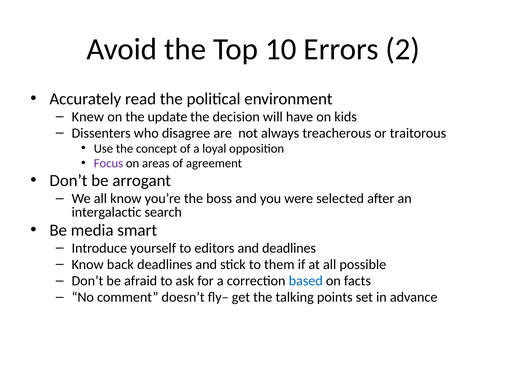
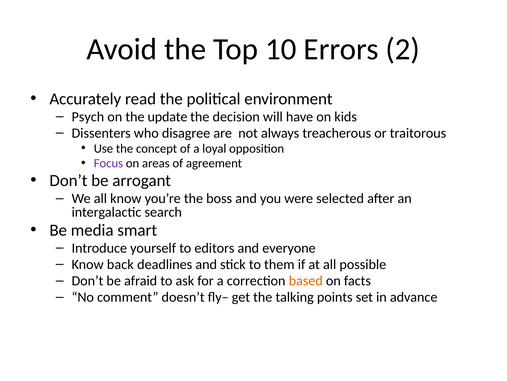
Knew: Knew -> Psych
and deadlines: deadlines -> everyone
based colour: blue -> orange
